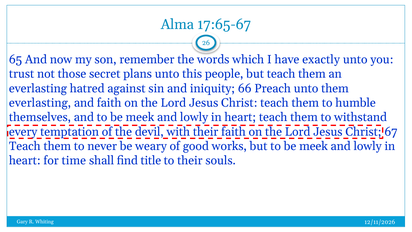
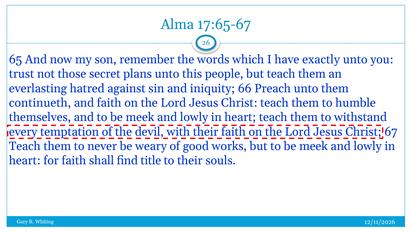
everlasting at (40, 103): everlasting -> continueth
for time: time -> faith
